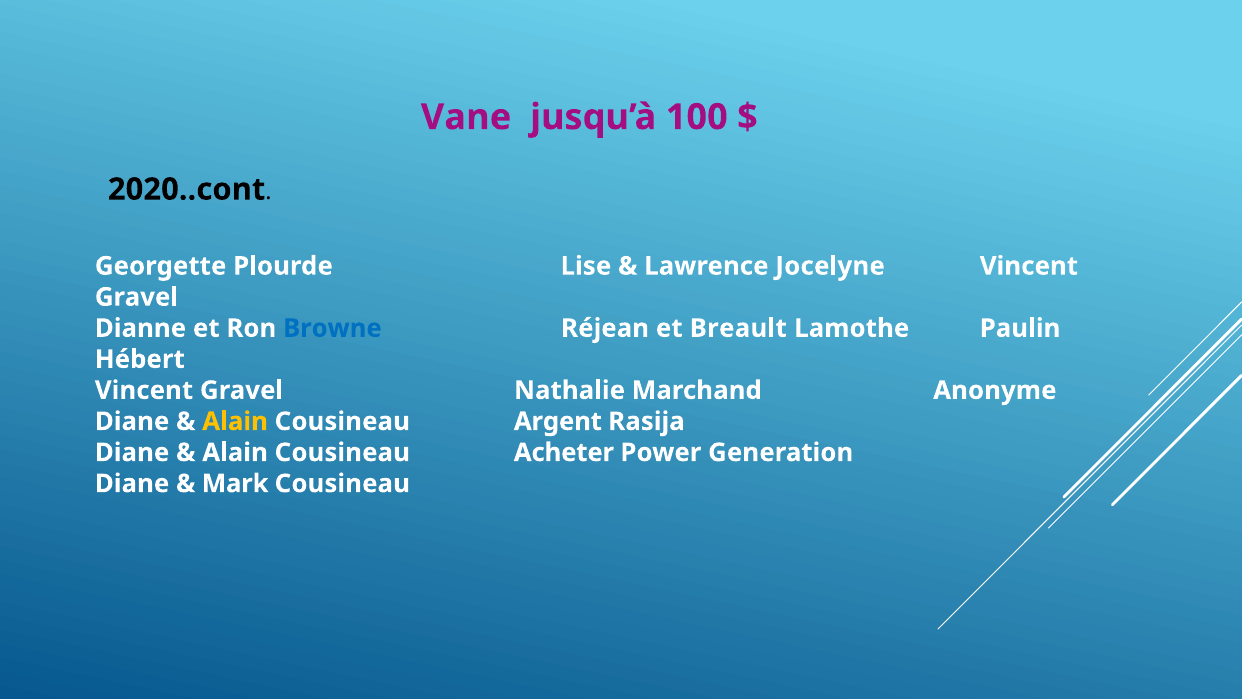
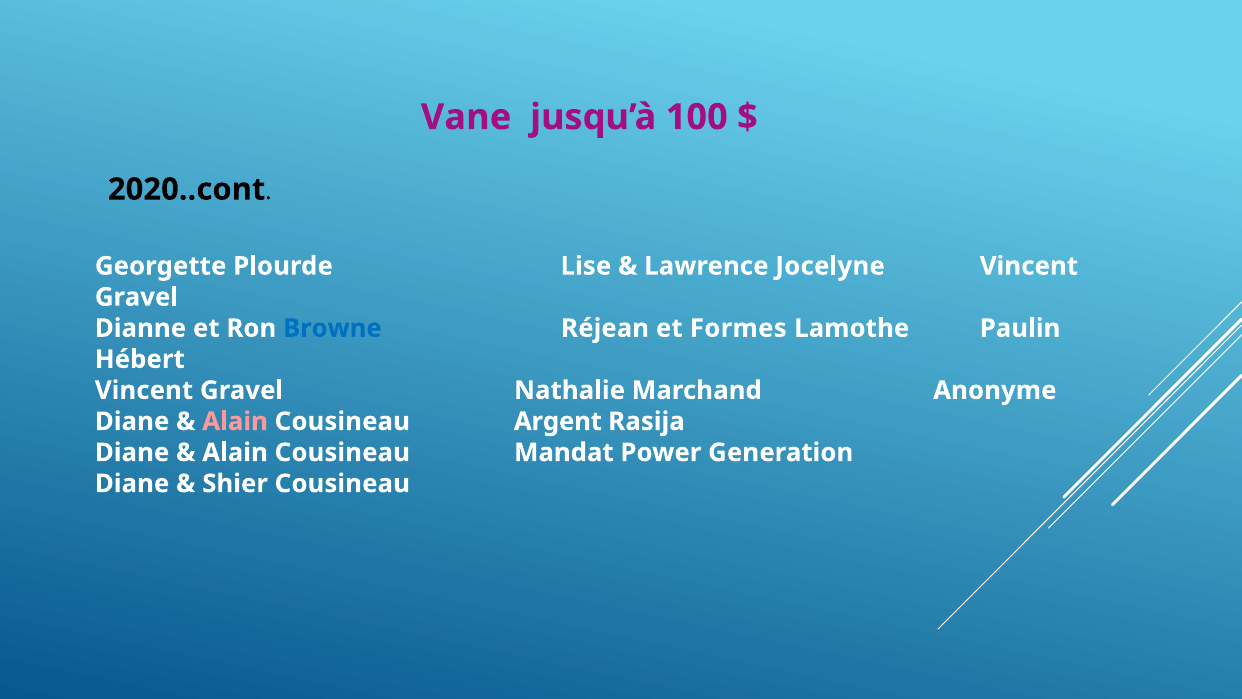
Breault: Breault -> Formes
Alain at (235, 421) colour: yellow -> pink
Acheter: Acheter -> Mandat
Mark: Mark -> Shier
